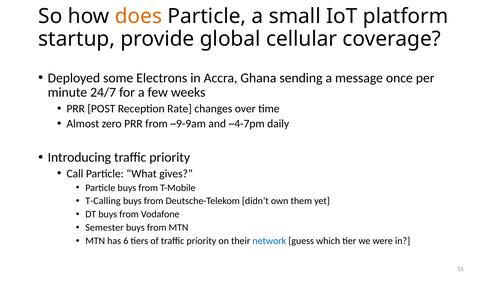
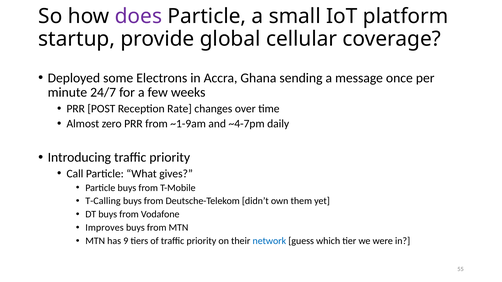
does colour: orange -> purple
~9-9am: ~9-9am -> ~1-9am
Semester: Semester -> Improves
6: 6 -> 9
